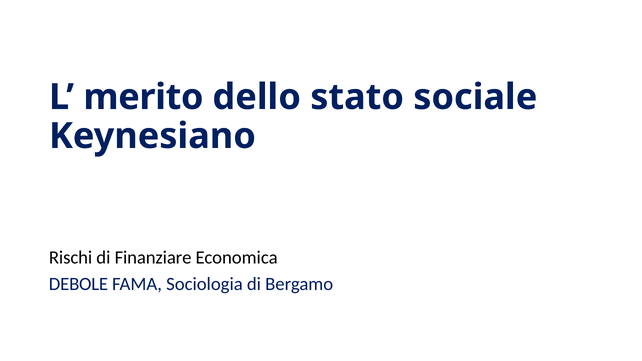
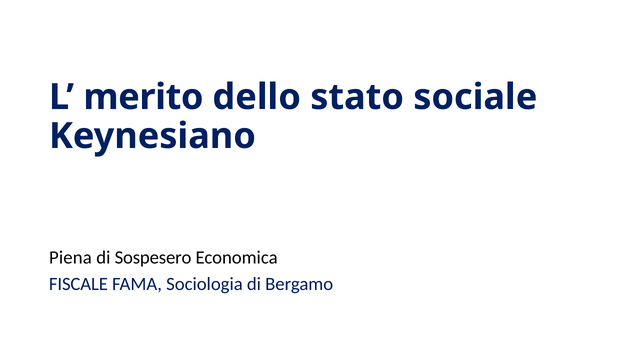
Rischi: Rischi -> Piena
Finanziare: Finanziare -> Sospesero
DEBOLE: DEBOLE -> FISCALE
